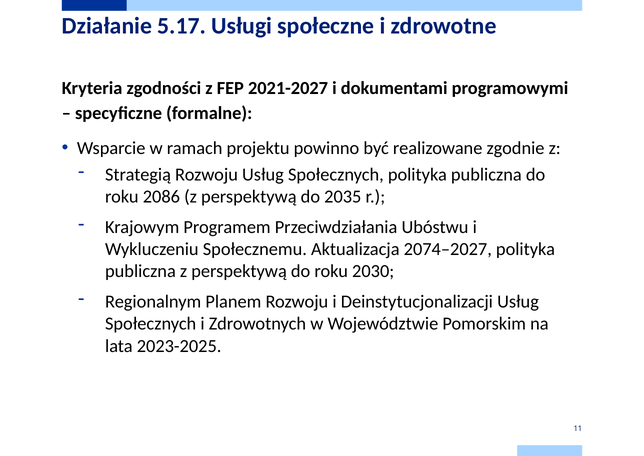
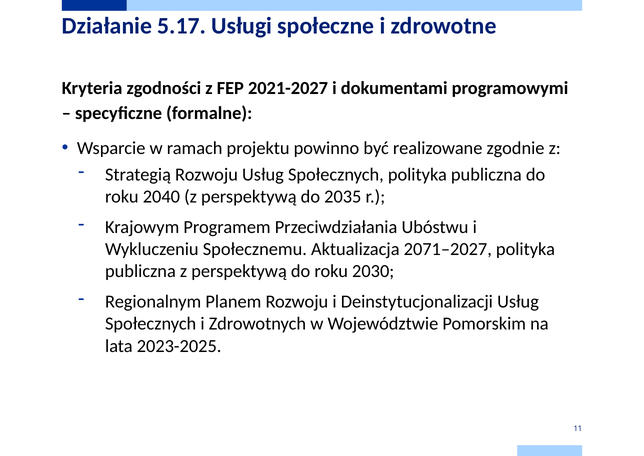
2086: 2086 -> 2040
2074–2027: 2074–2027 -> 2071–2027
